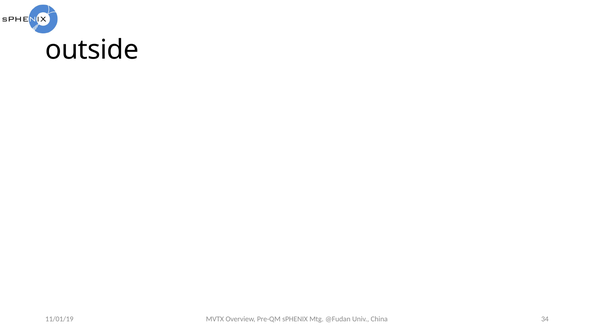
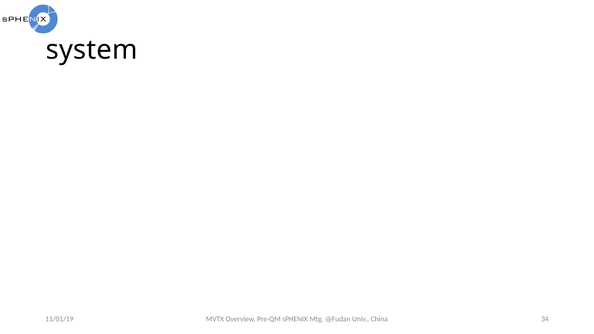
outside: outside -> system
